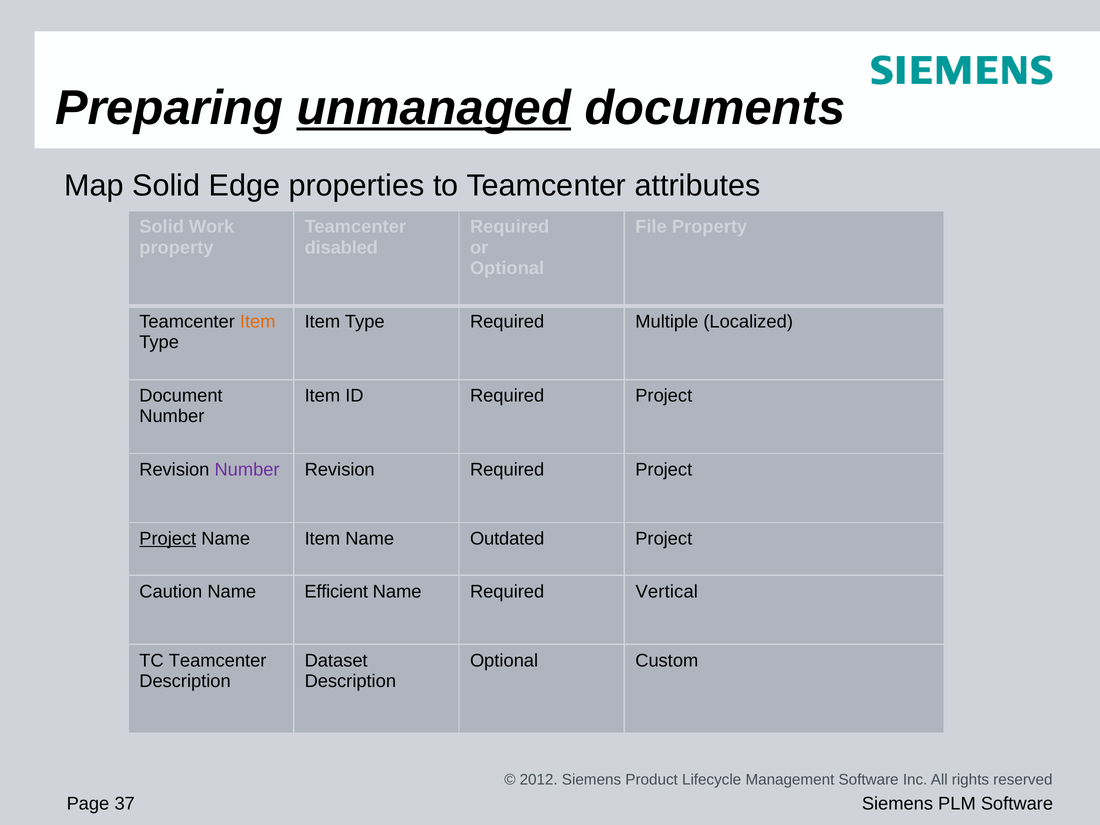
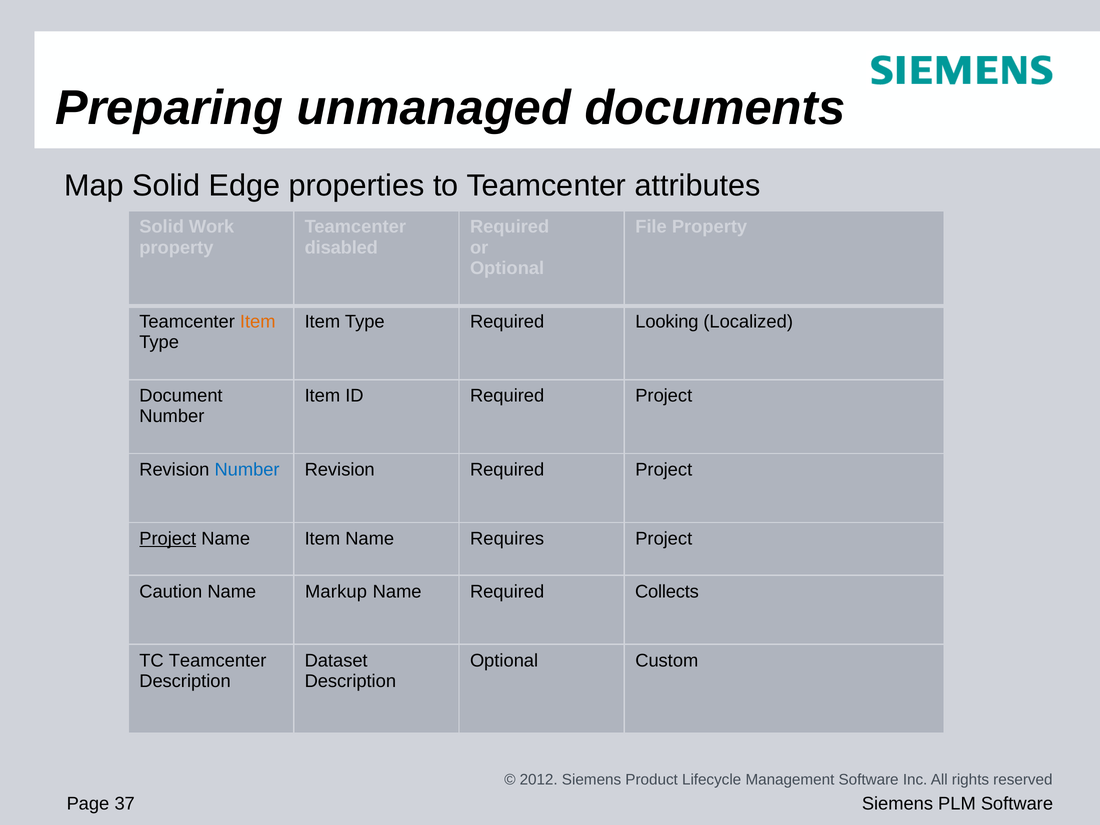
unmanaged underline: present -> none
Multiple: Multiple -> Looking
Number at (247, 470) colour: purple -> blue
Outdated: Outdated -> Requires
Efficient: Efficient -> Markup
Vertical: Vertical -> Collects
